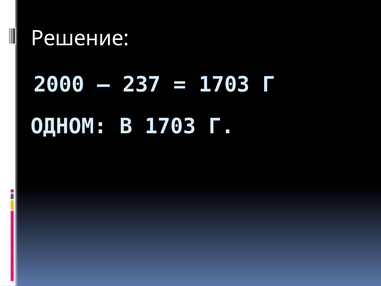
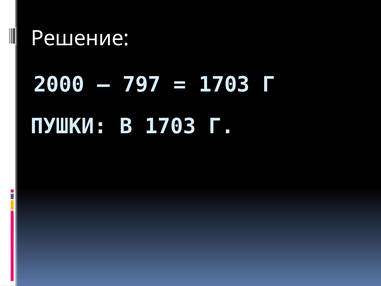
237: 237 -> 797
ОДНОМ: ОДНОМ -> ПУШКИ
